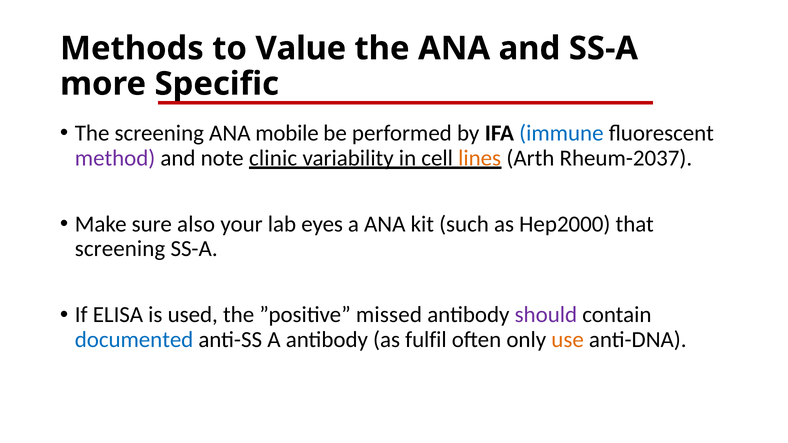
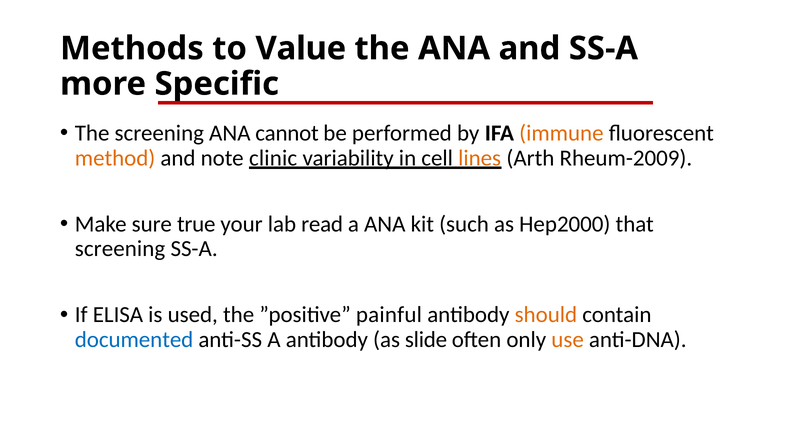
mobile: mobile -> cannot
immune colour: blue -> orange
method colour: purple -> orange
Rheum-2037: Rheum-2037 -> Rheum-2009
also: also -> true
eyes: eyes -> read
missed: missed -> painful
should colour: purple -> orange
fulfil: fulfil -> slide
